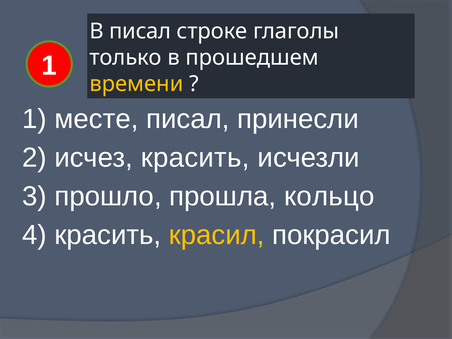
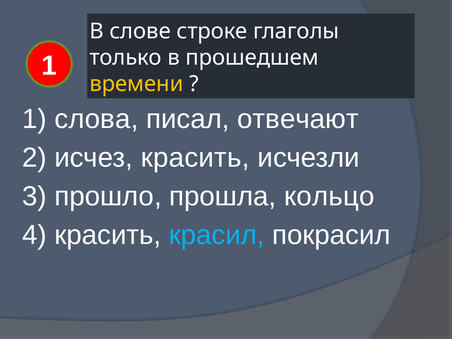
В писал: писал -> слове
месте: месте -> слова
принесли: принесли -> отвечают
красил colour: yellow -> light blue
